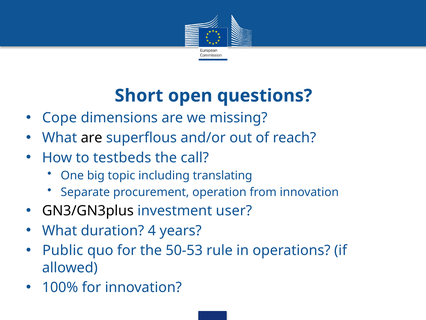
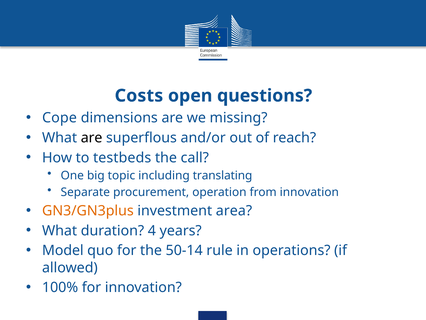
Short: Short -> Costs
GN3/GN3plus colour: black -> orange
user: user -> area
Public: Public -> Model
50-53: 50-53 -> 50-14
